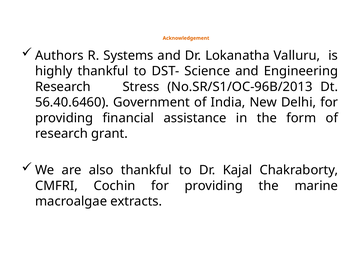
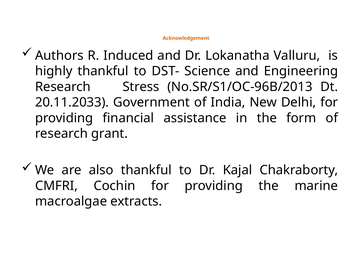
Systems: Systems -> Induced
56.40.6460: 56.40.6460 -> 20.11.2033
